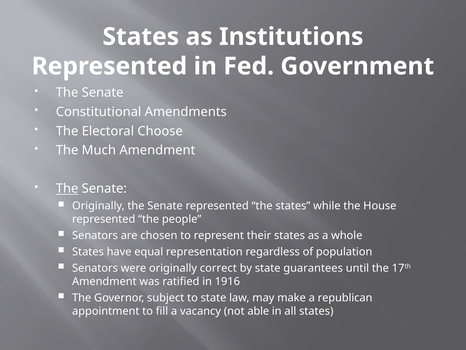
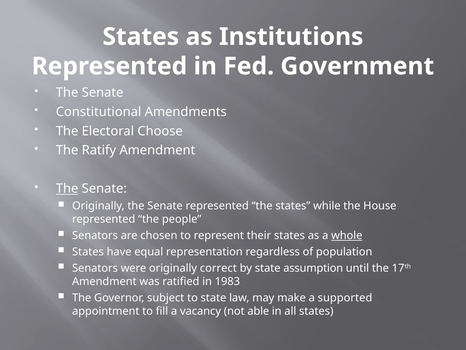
Much: Much -> Ratify
whole underline: none -> present
guarantees: guarantees -> assumption
1916: 1916 -> 1983
republican: republican -> supported
